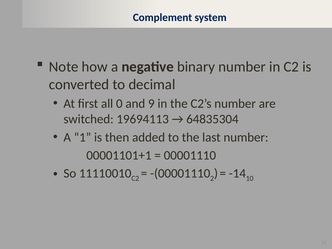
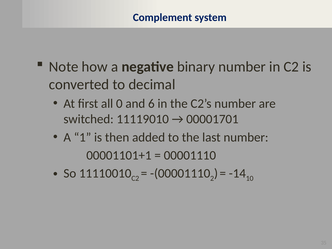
9: 9 -> 6
19694113: 19694113 -> 11119010
64835304: 64835304 -> 00001701
